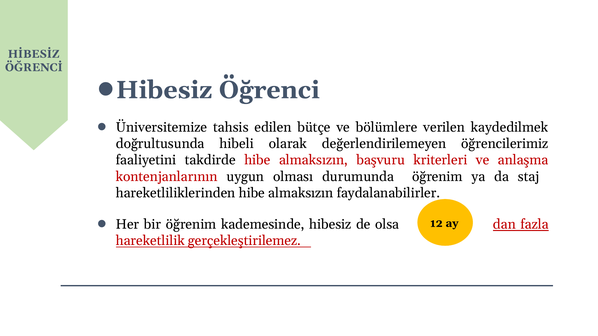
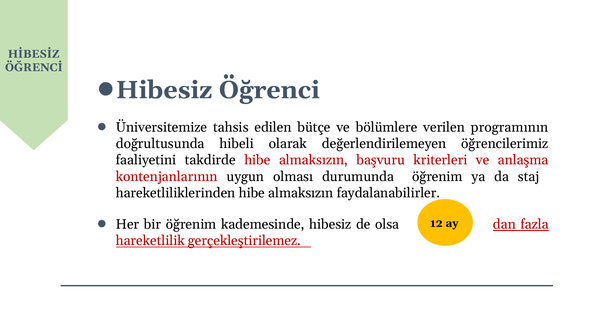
kaydedilmek: kaydedilmek -> programının
